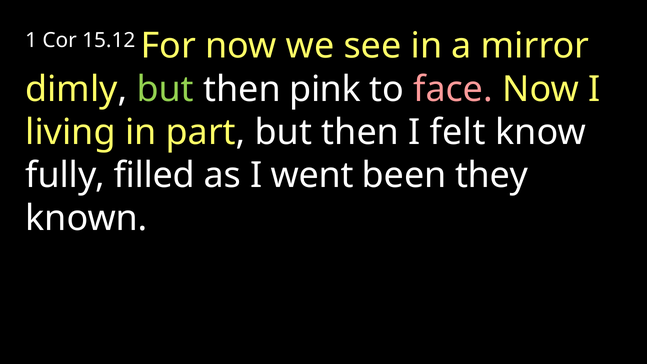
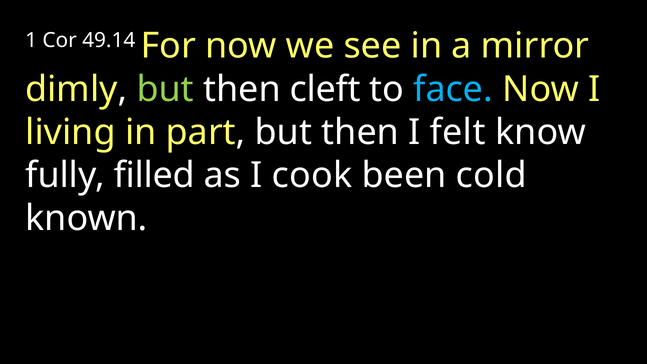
15.12: 15.12 -> 49.14
pink: pink -> cleft
face colour: pink -> light blue
went: went -> cook
they: they -> cold
